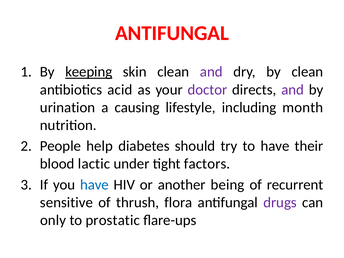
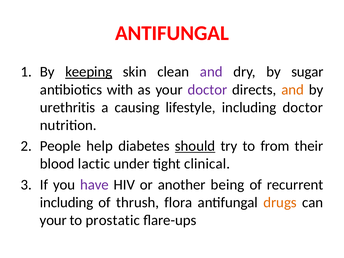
by clean: clean -> sugar
acid: acid -> with
and at (293, 90) colour: purple -> orange
urination: urination -> urethritis
including month: month -> doctor
should underline: none -> present
to have: have -> from
factors: factors -> clinical
have at (94, 185) colour: blue -> purple
sensitive at (66, 202): sensitive -> including
drugs colour: purple -> orange
only at (53, 220): only -> your
